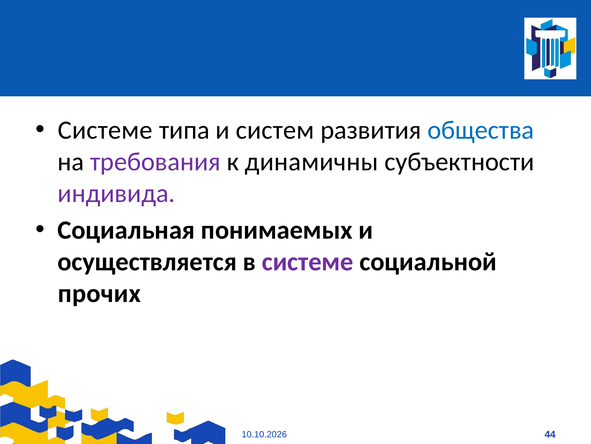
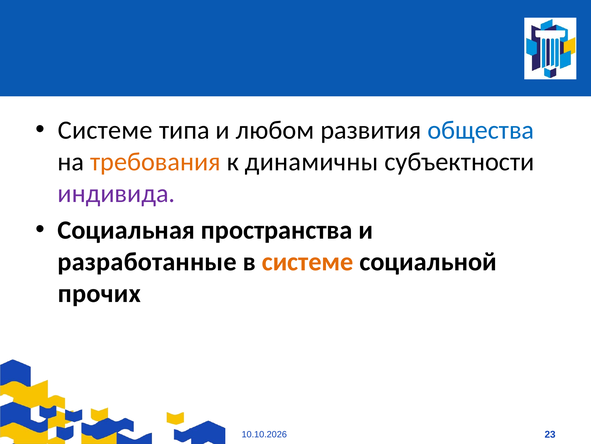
систем: систем -> любом
требования colour: purple -> orange
понимаемых: понимаемых -> пространства
осуществляется: осуществляется -> разработанные
системе at (308, 261) colour: purple -> orange
44: 44 -> 23
